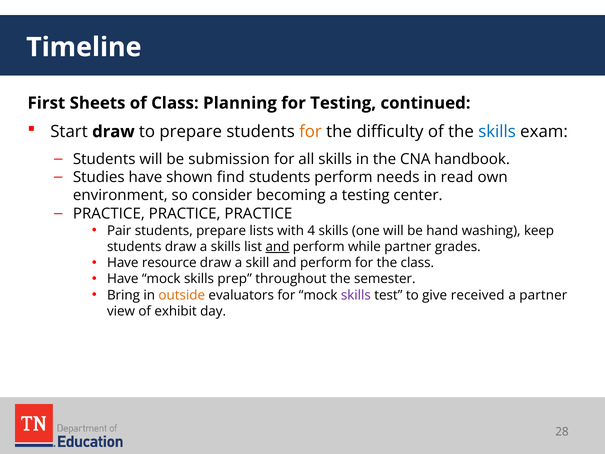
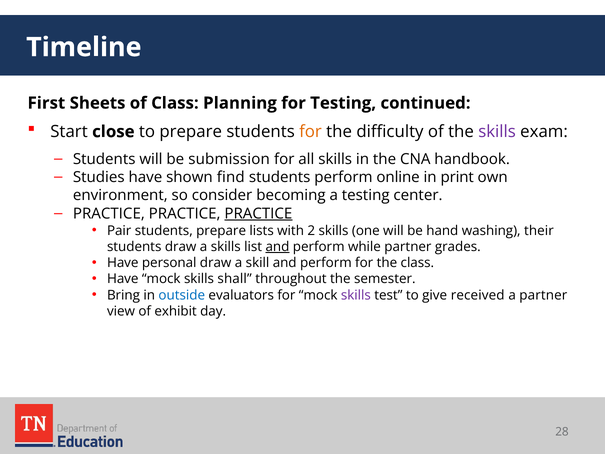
Start draw: draw -> close
skills at (497, 132) colour: blue -> purple
needs: needs -> online
read: read -> print
PRACTICE at (258, 213) underline: none -> present
4: 4 -> 2
keep: keep -> their
resource: resource -> personal
prep: prep -> shall
outside colour: orange -> blue
